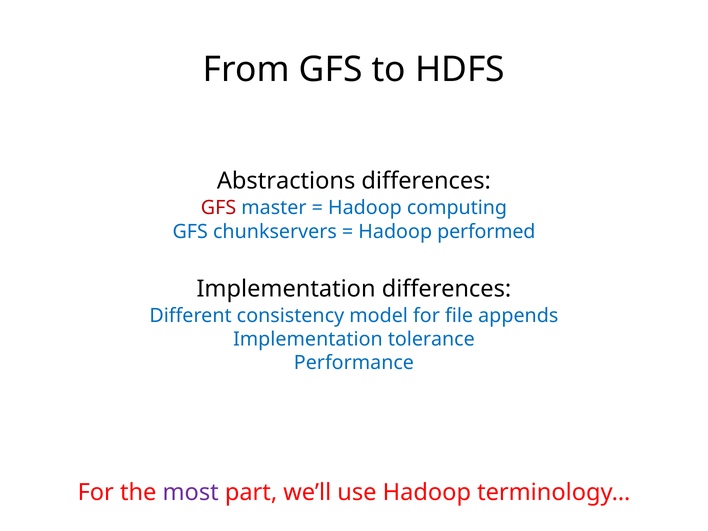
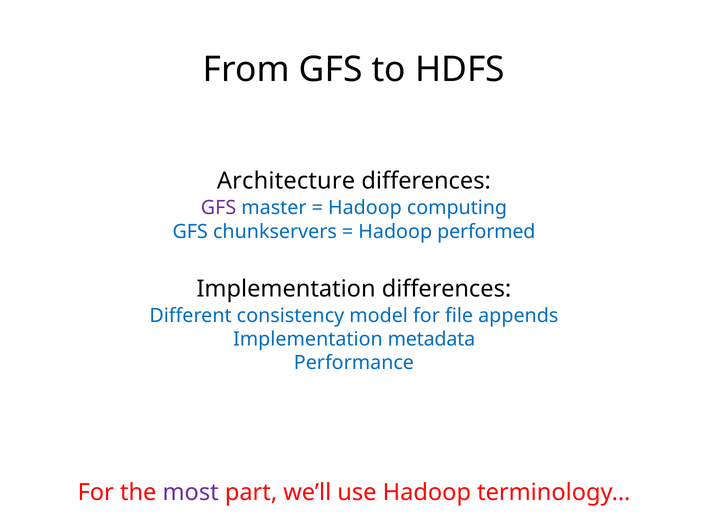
Abstractions: Abstractions -> Architecture
GFS at (219, 208) colour: red -> purple
tolerance: tolerance -> metadata
